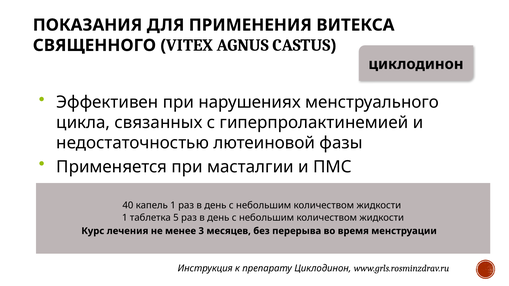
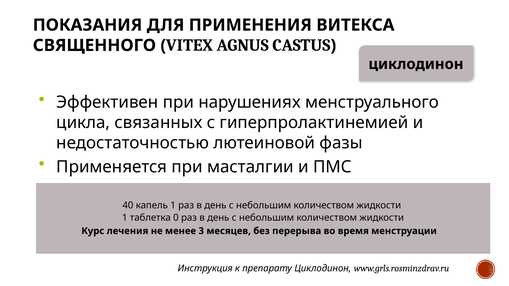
5: 5 -> 0
